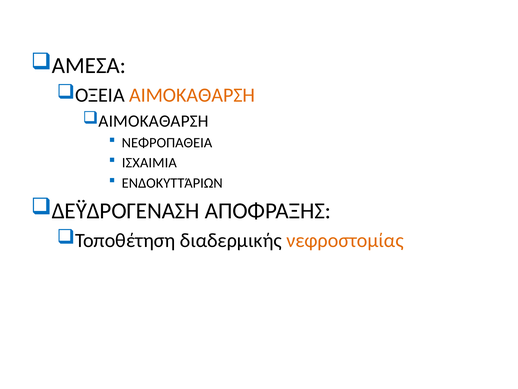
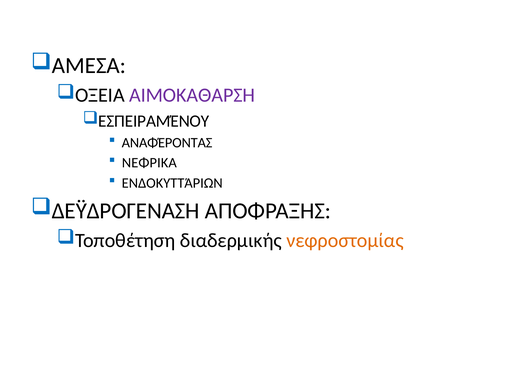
ΑΙΜΟΚΑΘΑΡΣΗ at (192, 95) colour: orange -> purple
ΑΙΜΟΚΑΘΑΡΣΗ at (154, 121): ΑΙΜΟΚΑΘΑΡΣΗ -> ΕΣΠΕΙΡΑΜΈΝΟΥ
ΝΕΦΡΟΠΑΘΕΙΑ: ΝΕΦΡΟΠΑΘΕΙΑ -> ΑΝΑΦΈΡΟΝΤΑΣ
ΙΣΧΑΙΜΙΑ: ΙΣΧΑΙΜΙΑ -> ΝΕΦΡΙΚΑ
